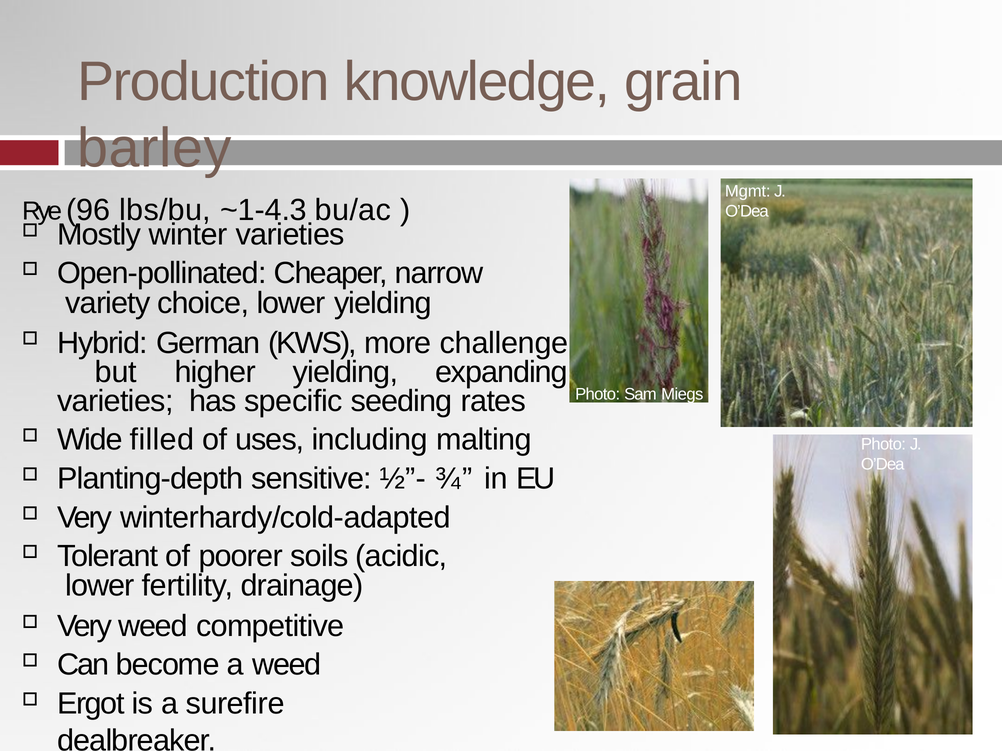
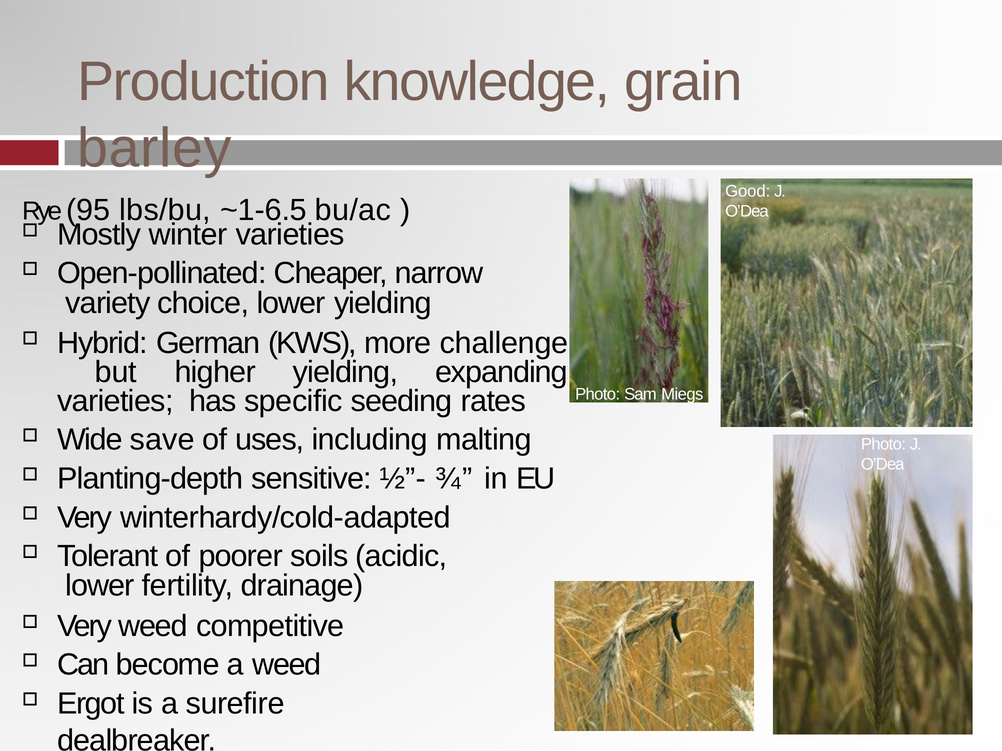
Mgmt: Mgmt -> Good
96: 96 -> 95
~1-4.3: ~1-4.3 -> ~1-6.5
filled: filled -> save
